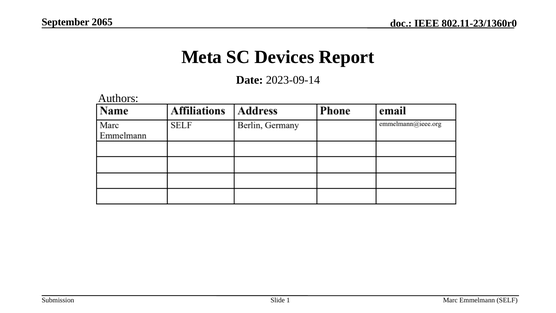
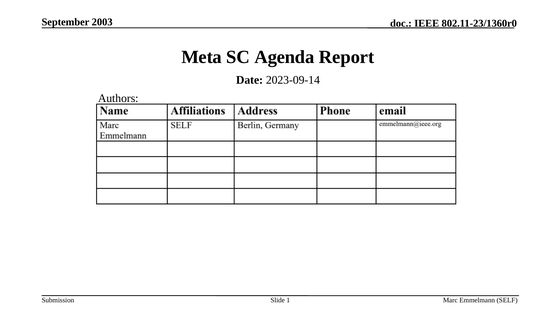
2065: 2065 -> 2003
Devices: Devices -> Agenda
